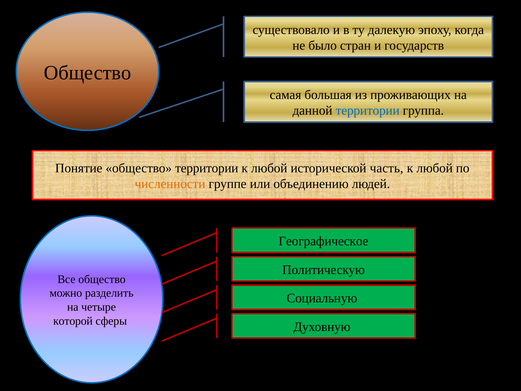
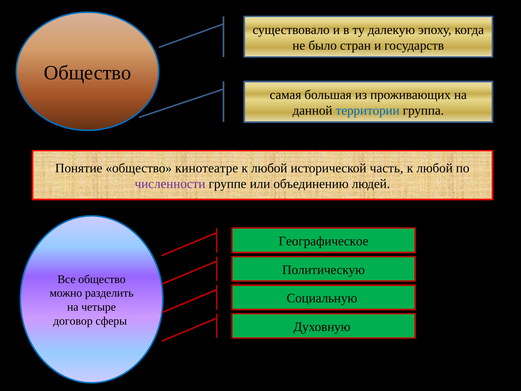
общество территории: территории -> кинотеатре
численности colour: orange -> purple
которой: которой -> договор
